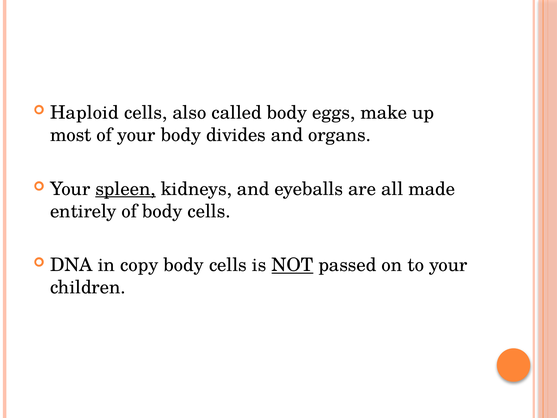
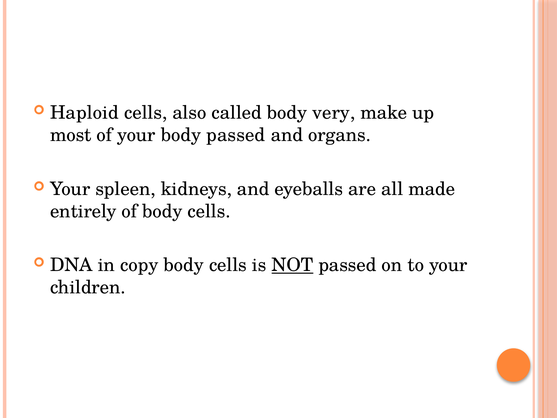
eggs: eggs -> very
body divides: divides -> passed
spleen underline: present -> none
